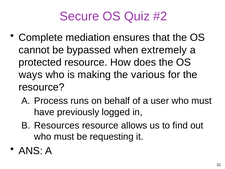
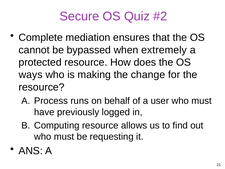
various: various -> change
Resources: Resources -> Computing
